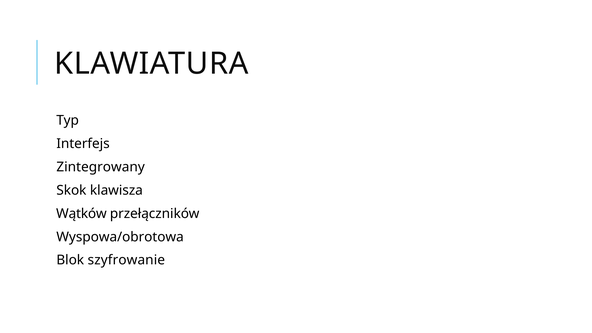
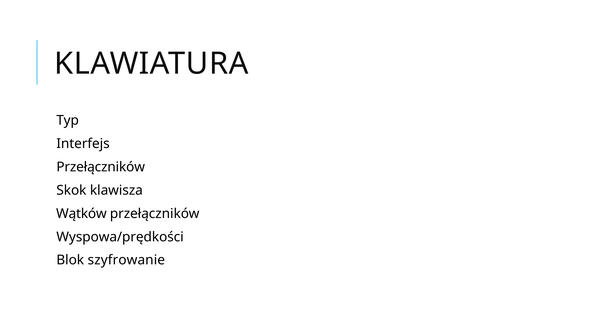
Zintegrowany at (101, 167): Zintegrowany -> Przełączników
Wyspowa/obrotowa: Wyspowa/obrotowa -> Wyspowa/prędkości
